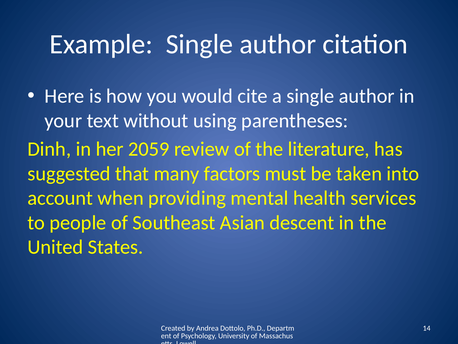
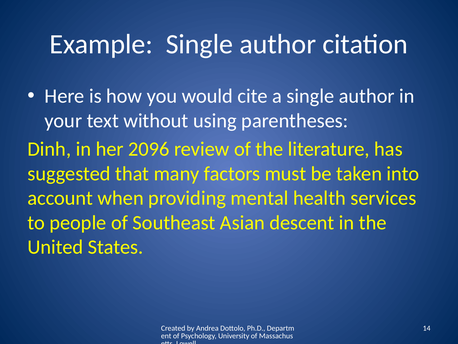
2059: 2059 -> 2096
